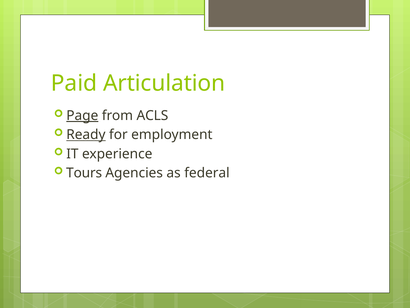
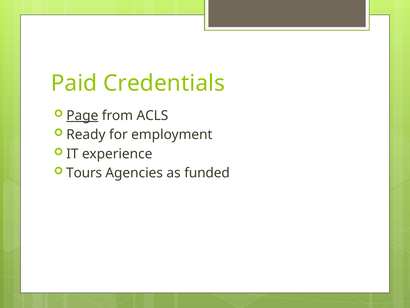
Articulation: Articulation -> Credentials
Ready underline: present -> none
federal: federal -> funded
